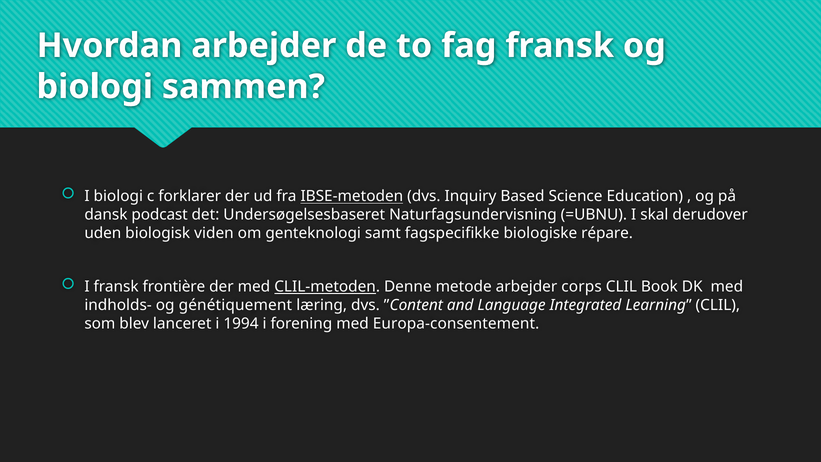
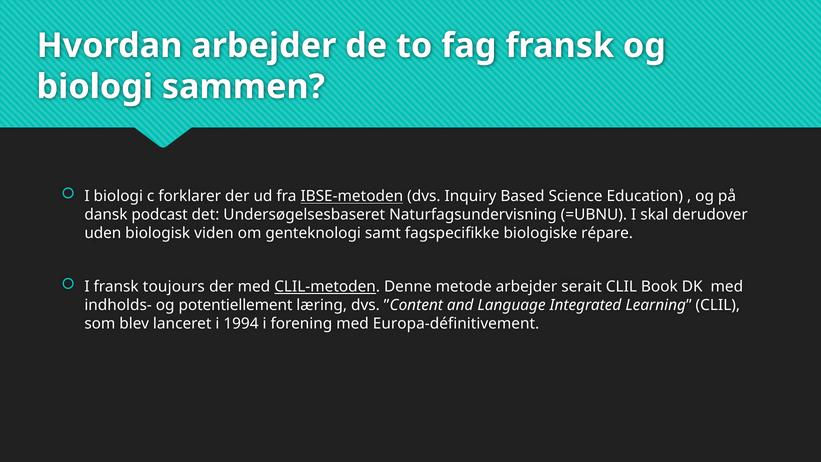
frontière: frontière -> toujours
corps: corps -> serait
génétiquement: génétiquement -> potentiellement
Europa-consentement: Europa-consentement -> Europa-définitivement
